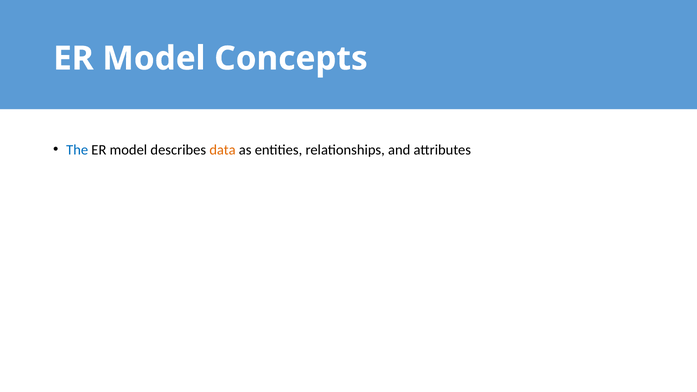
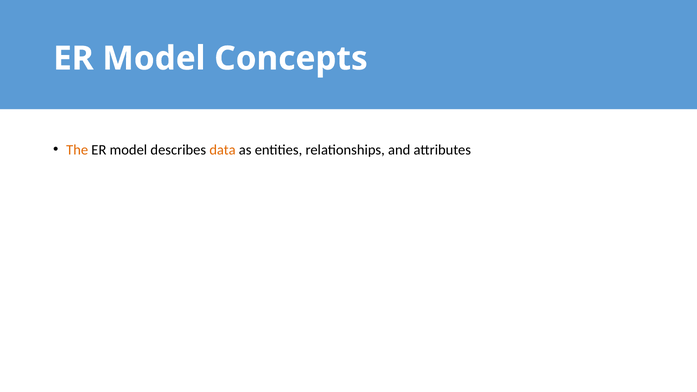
The colour: blue -> orange
